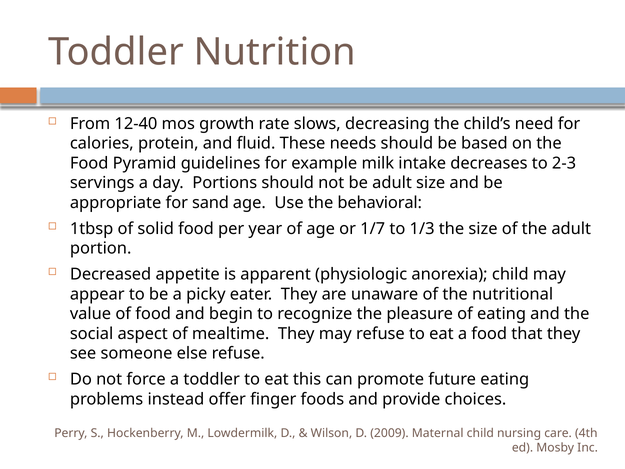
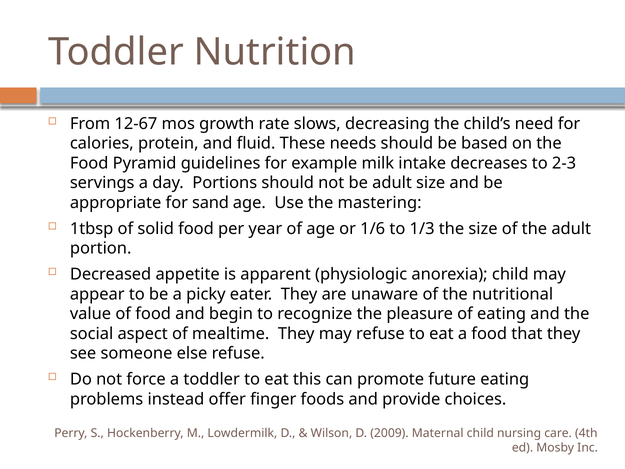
12-40: 12-40 -> 12-67
behavioral: behavioral -> mastering
1/7: 1/7 -> 1/6
